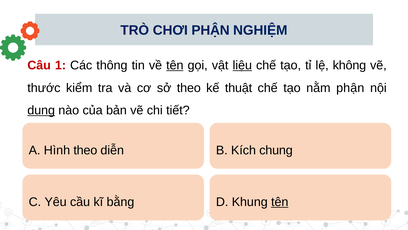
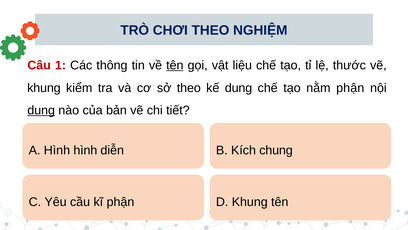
CHƠI PHẬN: PHẬN -> THEO
liệu underline: present -> none
không: không -> thước
thước at (44, 88): thước -> khung
kế thuật: thuật -> dung
Hình theo: theo -> hình
kĩ bằng: bằng -> phận
tên at (280, 202) underline: present -> none
